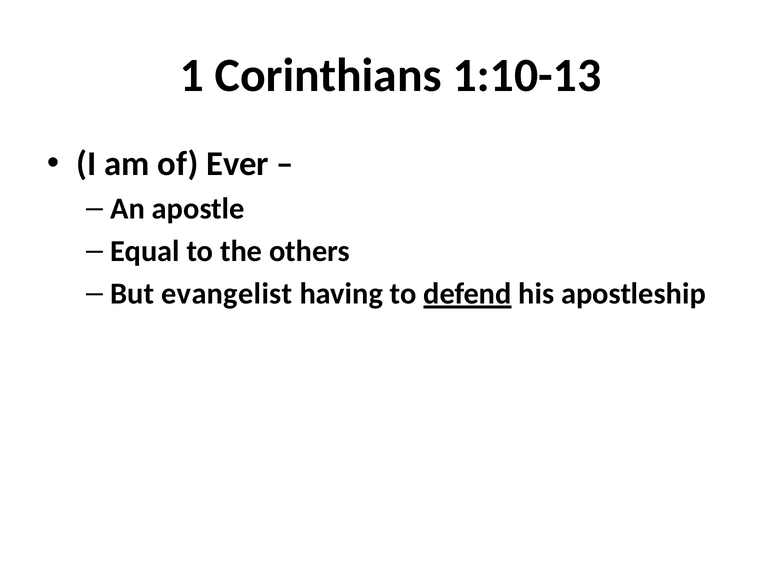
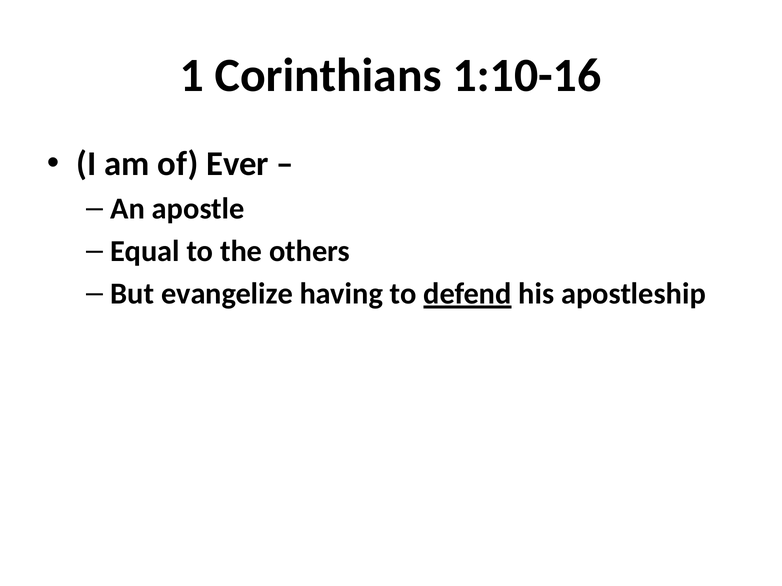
1:10-13: 1:10-13 -> 1:10-16
evangelist: evangelist -> evangelize
